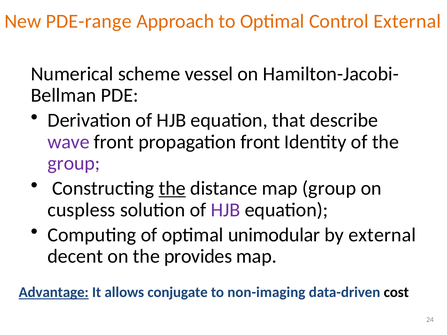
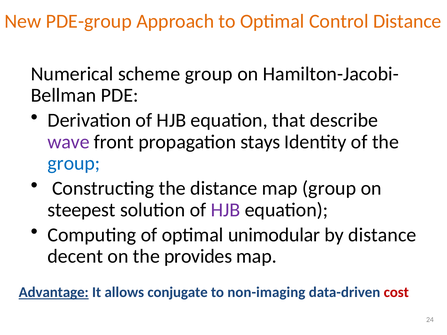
PDE-range: PDE-range -> PDE-group
Control External: External -> Distance
scheme vessel: vessel -> group
propagation front: front -> stays
group at (74, 163) colour: purple -> blue
the at (172, 188) underline: present -> none
cuspless: cuspless -> steepest
by external: external -> distance
cost colour: black -> red
